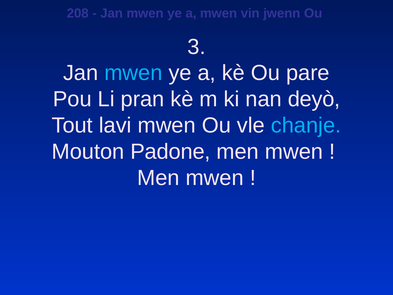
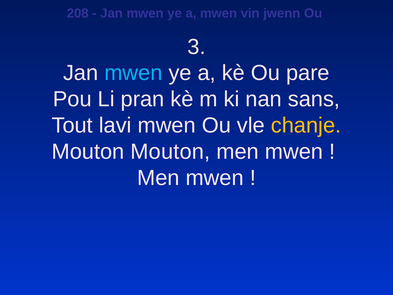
deyò: deyò -> sans
chanje colour: light blue -> yellow
Mouton Padone: Padone -> Mouton
